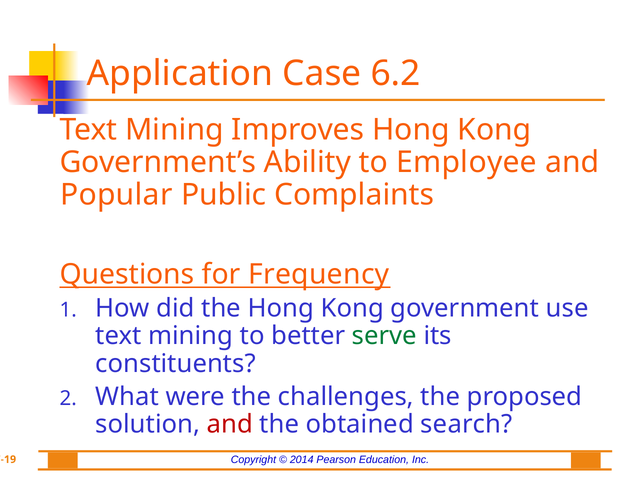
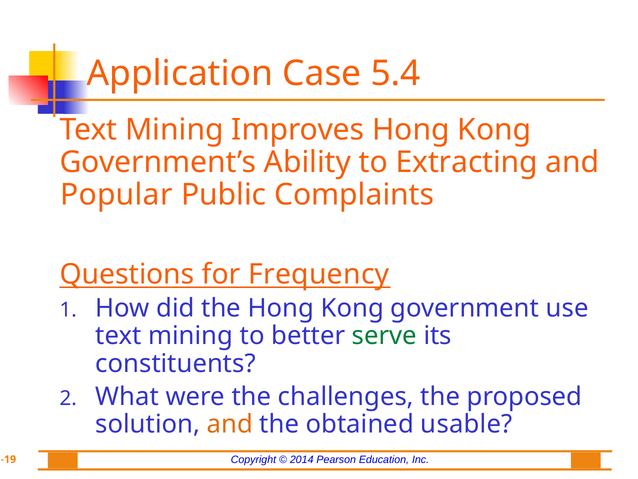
6.2: 6.2 -> 5.4
Employee: Employee -> Extracting
and at (230, 424) colour: red -> orange
search: search -> usable
